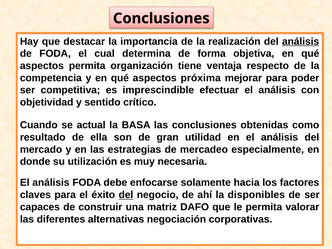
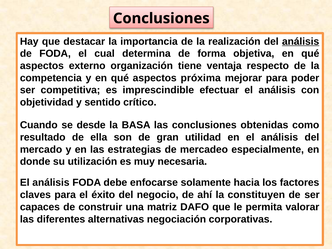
aspectos permita: permita -> externo
actual: actual -> desde
del at (126, 195) underline: present -> none
disponibles: disponibles -> constituyen
